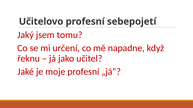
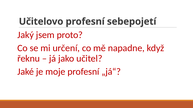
tomu: tomu -> proto
